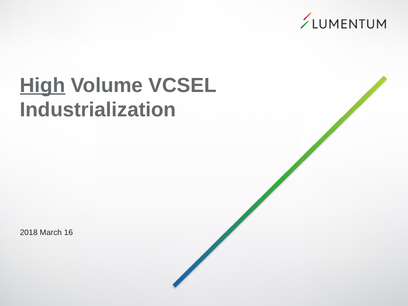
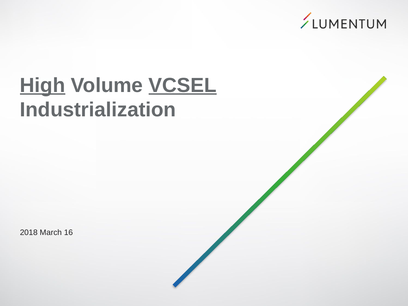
VCSEL underline: none -> present
